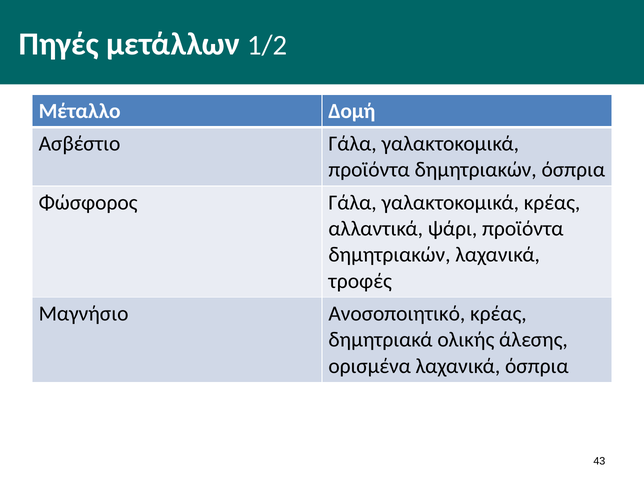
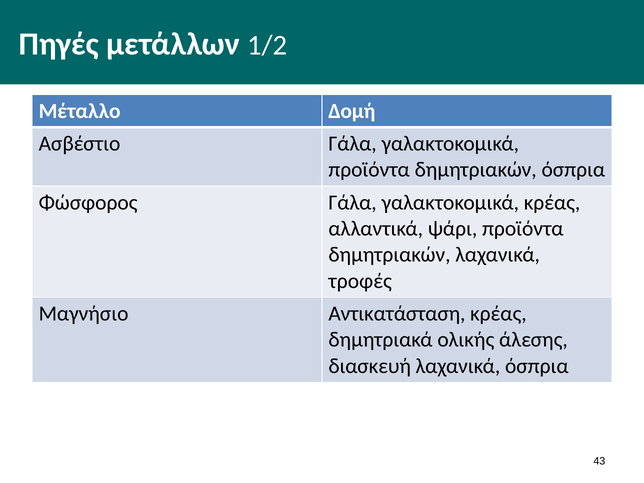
Ανοσοποιητικό: Ανοσοποιητικό -> Αντικατάσταση
ορισμένα: ορισμένα -> διασκευή
